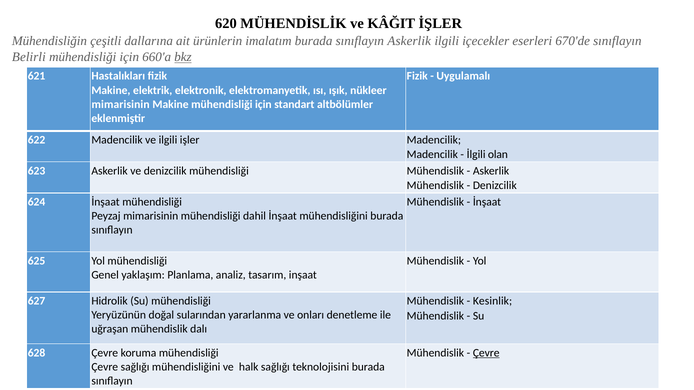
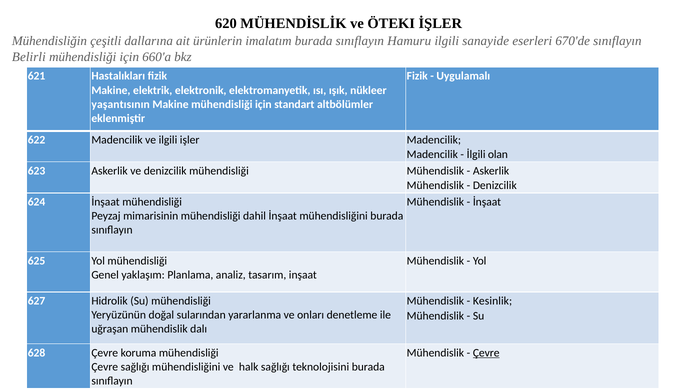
KÂĞIT: KÂĞIT -> ÖTEKI
sınıflayın Askerlik: Askerlik -> Hamuru
içecekler: içecekler -> sanayide
bkz underline: present -> none
mimarisinin at (121, 104): mimarisinin -> yaşantısının
